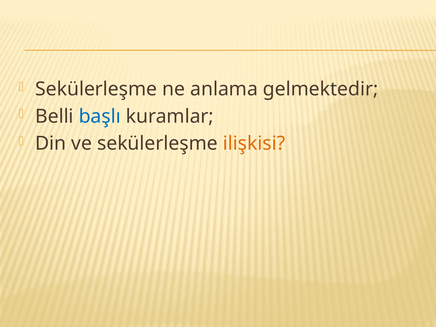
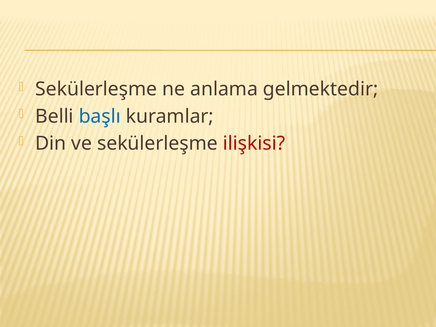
ilişkisi colour: orange -> red
